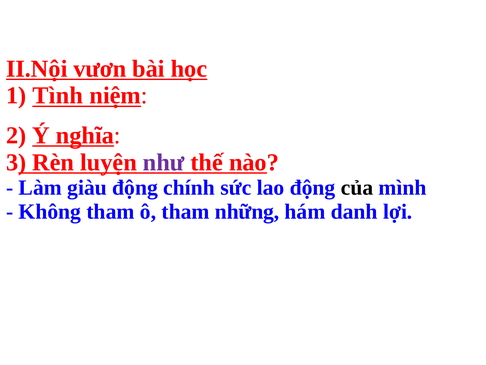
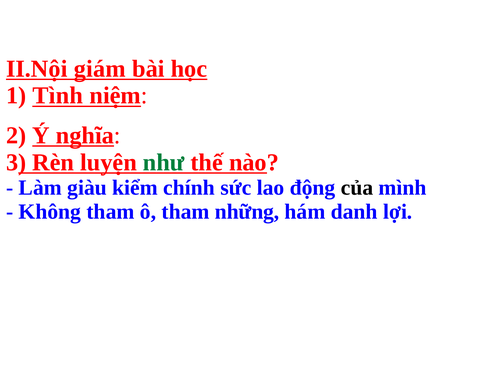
vươn: vươn -> giám
như colour: purple -> green
giàu động: động -> kiểm
